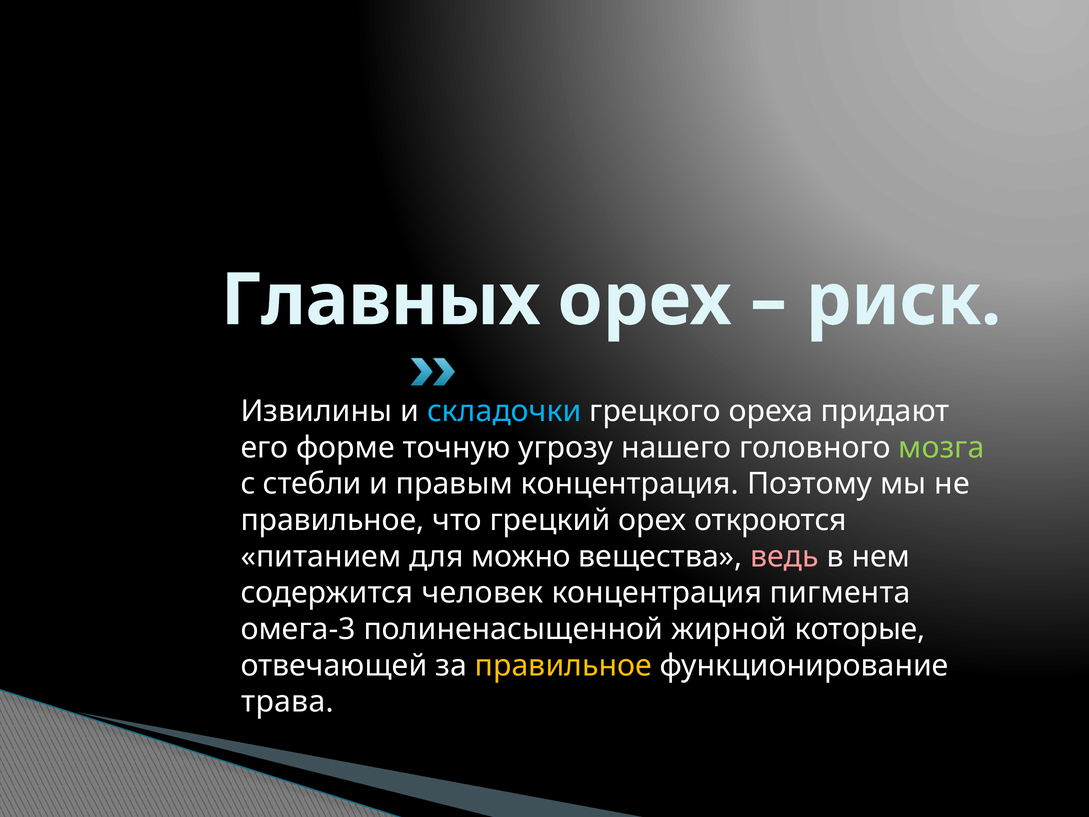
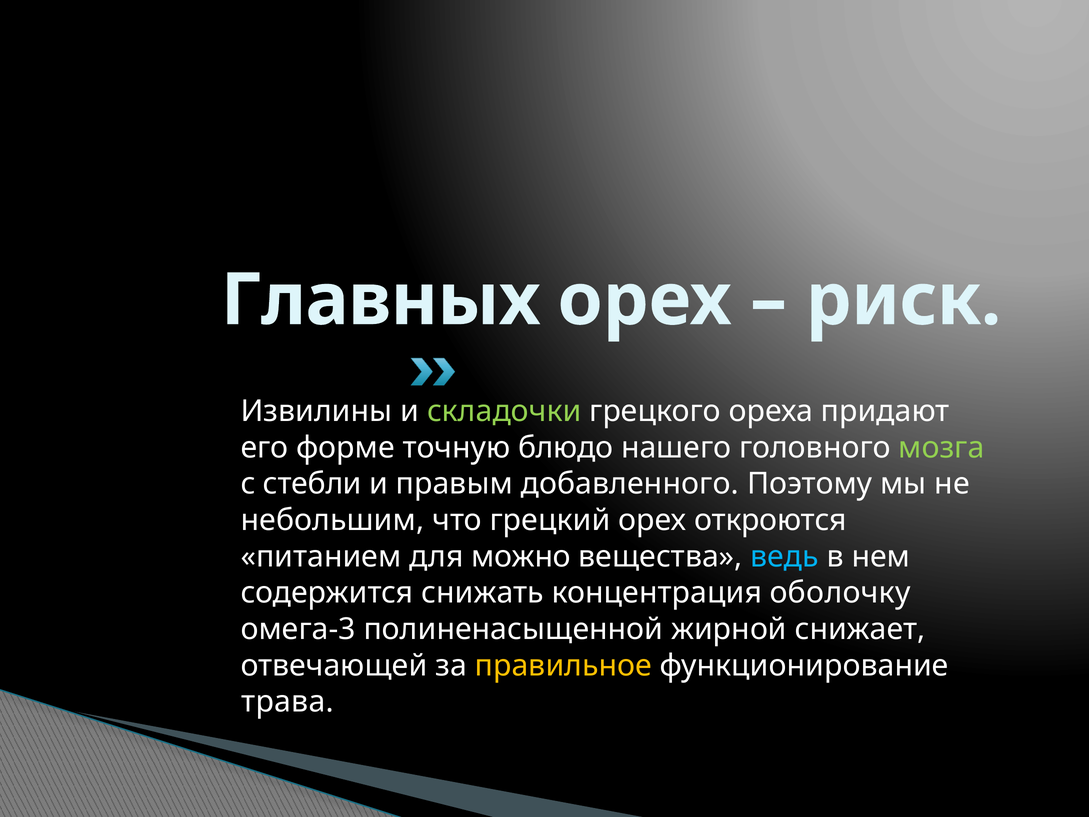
складочки colour: light blue -> light green
угрозу: угрозу -> блюдо
правым концентрация: концентрация -> добавленного
правильное at (333, 520): правильное -> небольшим
ведь colour: pink -> light blue
человек: человек -> снижать
пигмента: пигмента -> оболочку
которые: которые -> снижает
